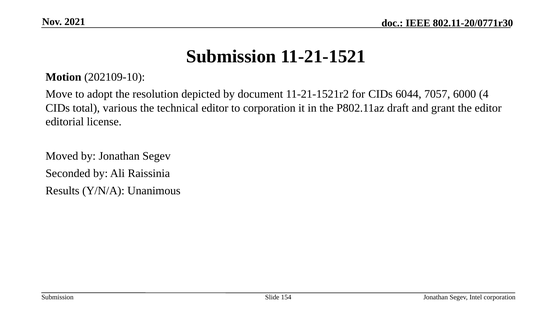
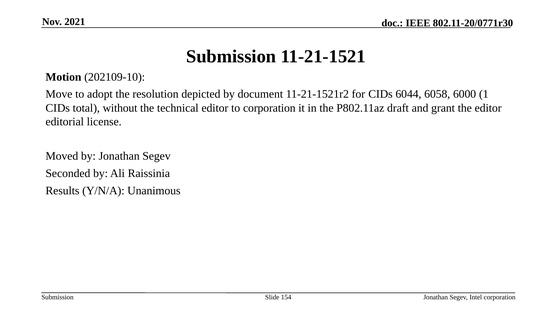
7057: 7057 -> 6058
4: 4 -> 1
various: various -> without
